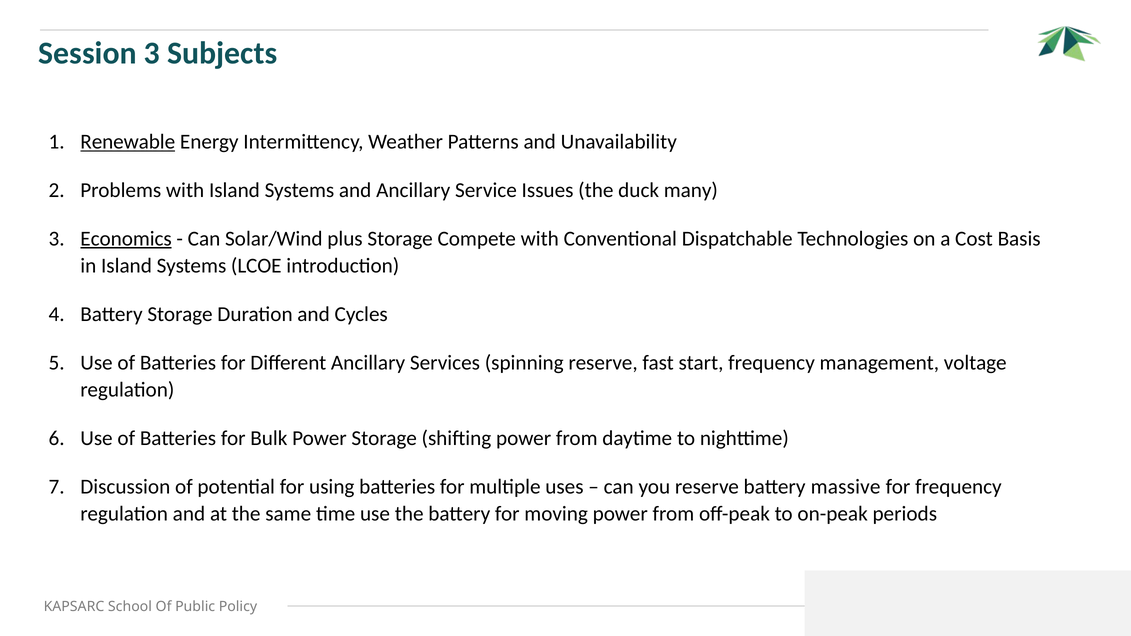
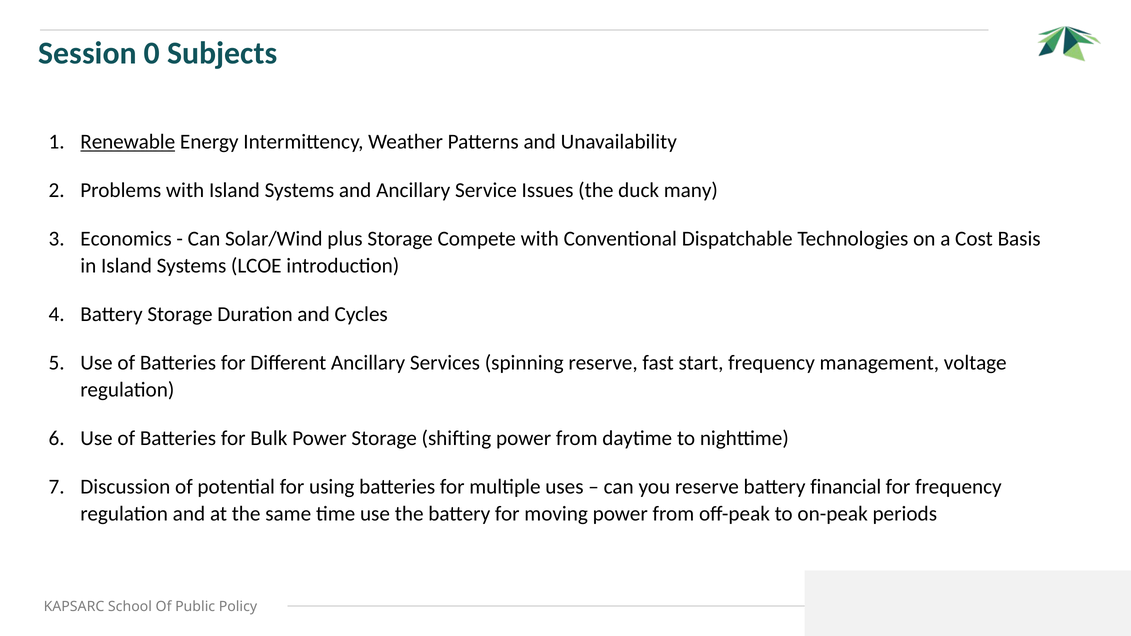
Session 3: 3 -> 0
Economics underline: present -> none
massive: massive -> financial
